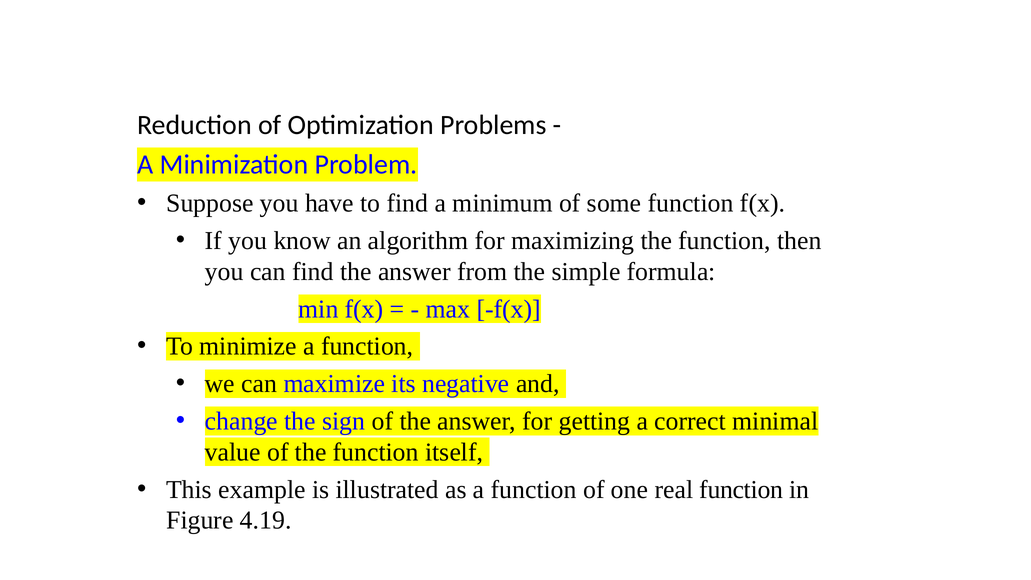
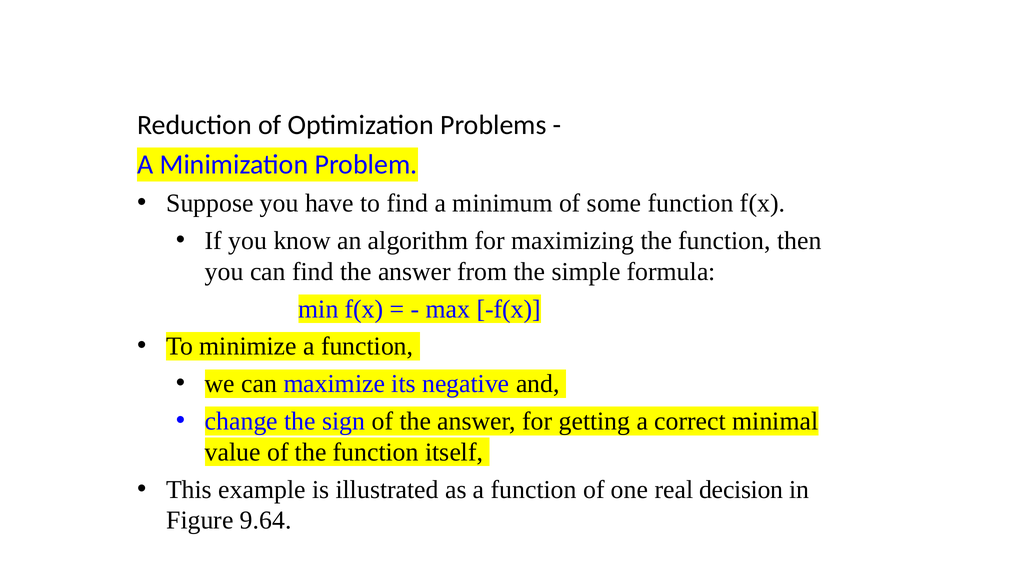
real function: function -> decision
4.19: 4.19 -> 9.64
